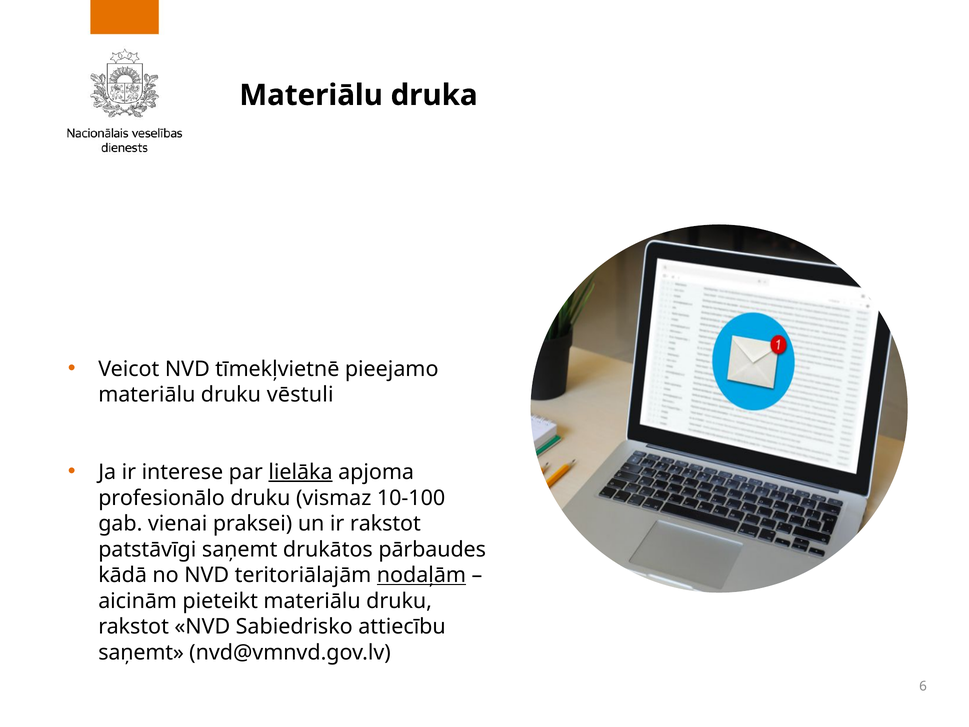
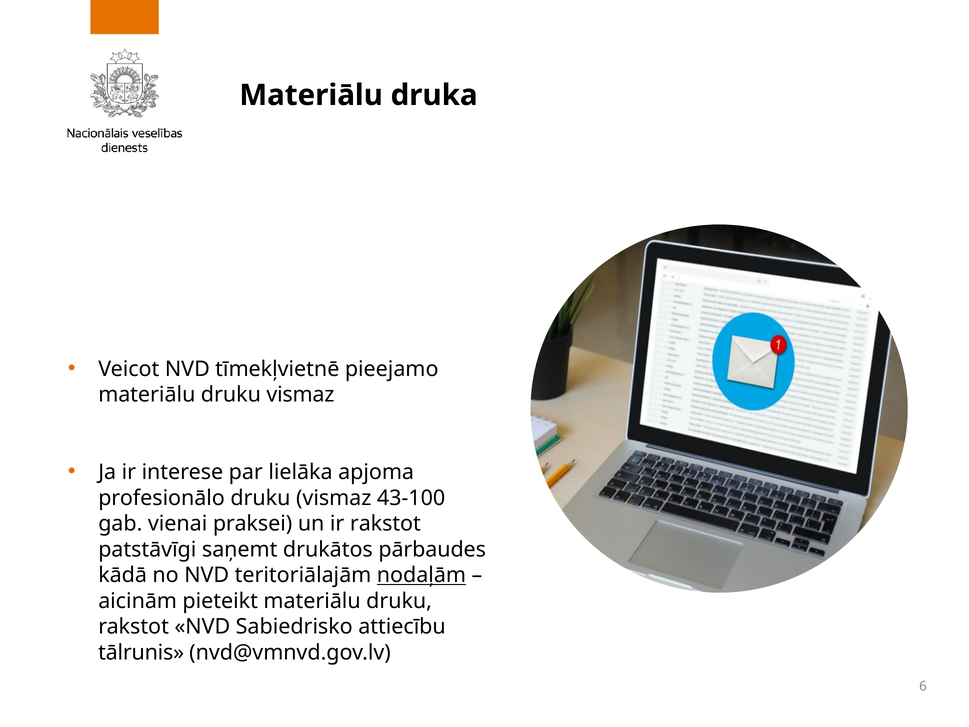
materiālu druku vēstuli: vēstuli -> vismaz
lielāka underline: present -> none
10-100: 10-100 -> 43-100
saņemt at (141, 652): saņemt -> tālrunis
